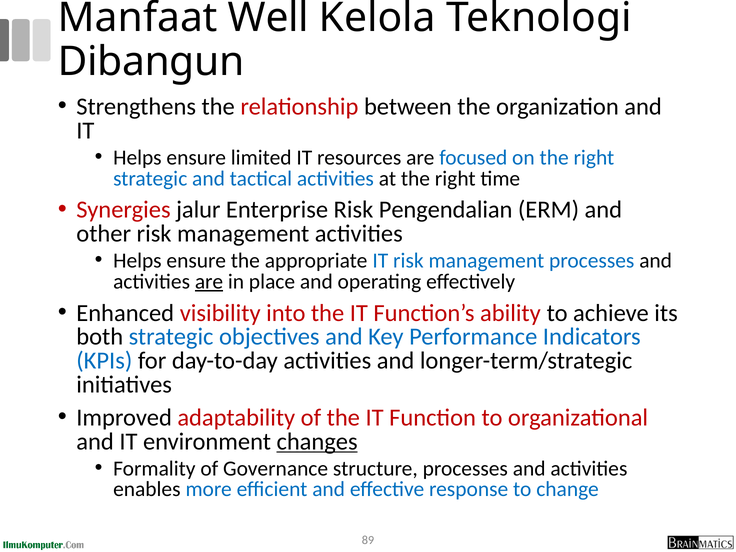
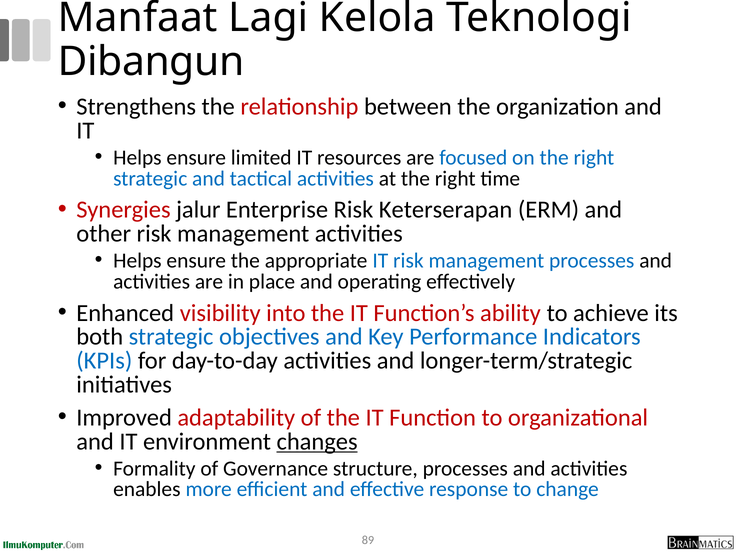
Well: Well -> Lagi
Pengendalian: Pengendalian -> Keterserapan
are at (209, 282) underline: present -> none
